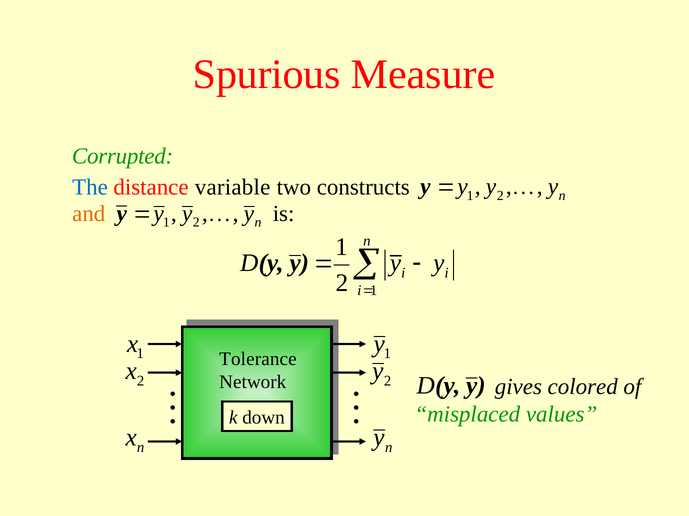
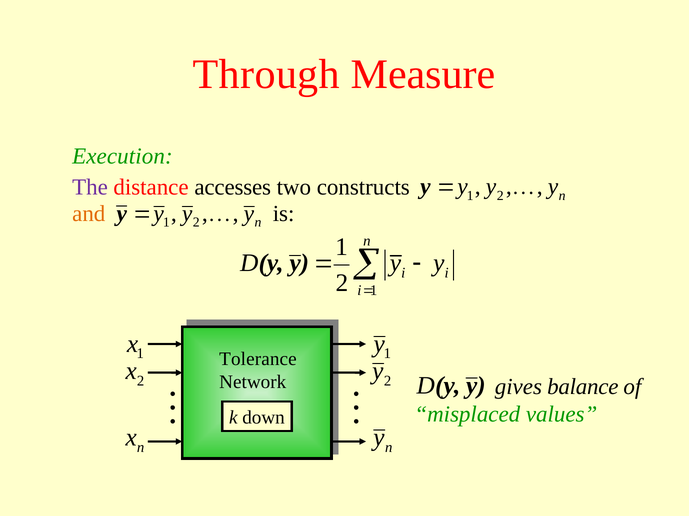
Spurious: Spurious -> Through
Corrupted: Corrupted -> Execution
The colour: blue -> purple
variable: variable -> accesses
colored: colored -> balance
